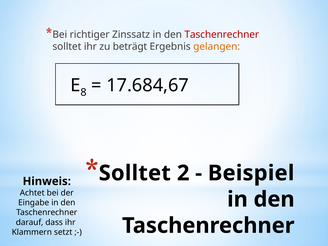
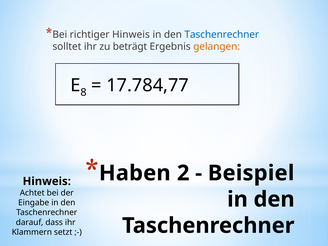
richtiger Zinssatz: Zinssatz -> Hinweis
Taschenrechner at (222, 35) colour: red -> blue
17.684,67: 17.684,67 -> 17.784,77
Solltet at (135, 173): Solltet -> Haben
